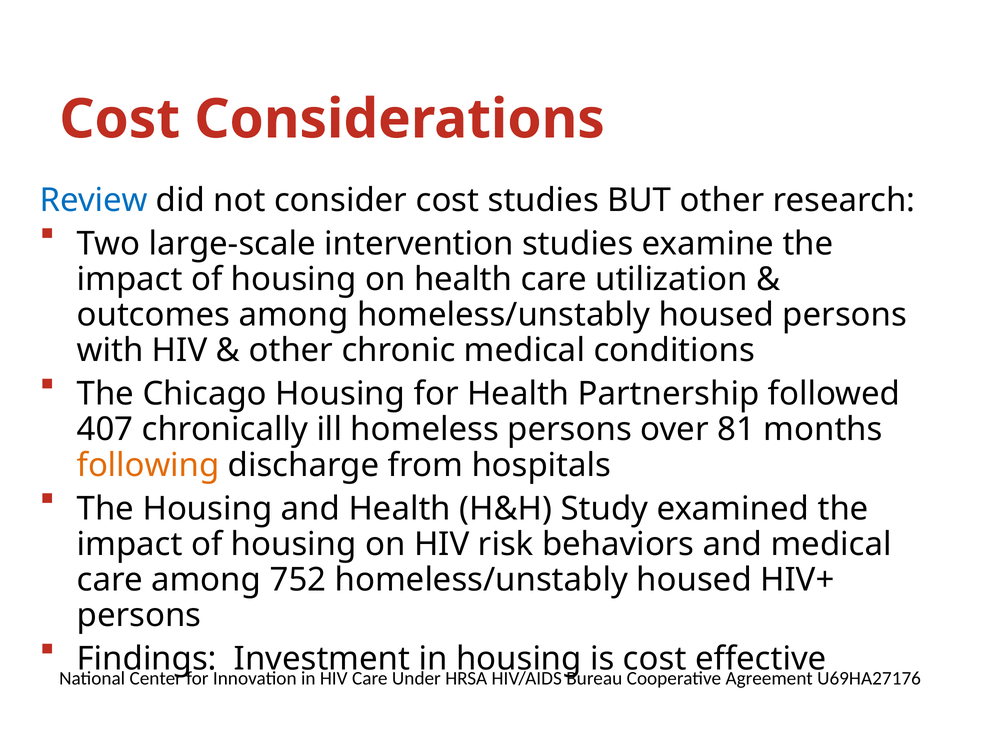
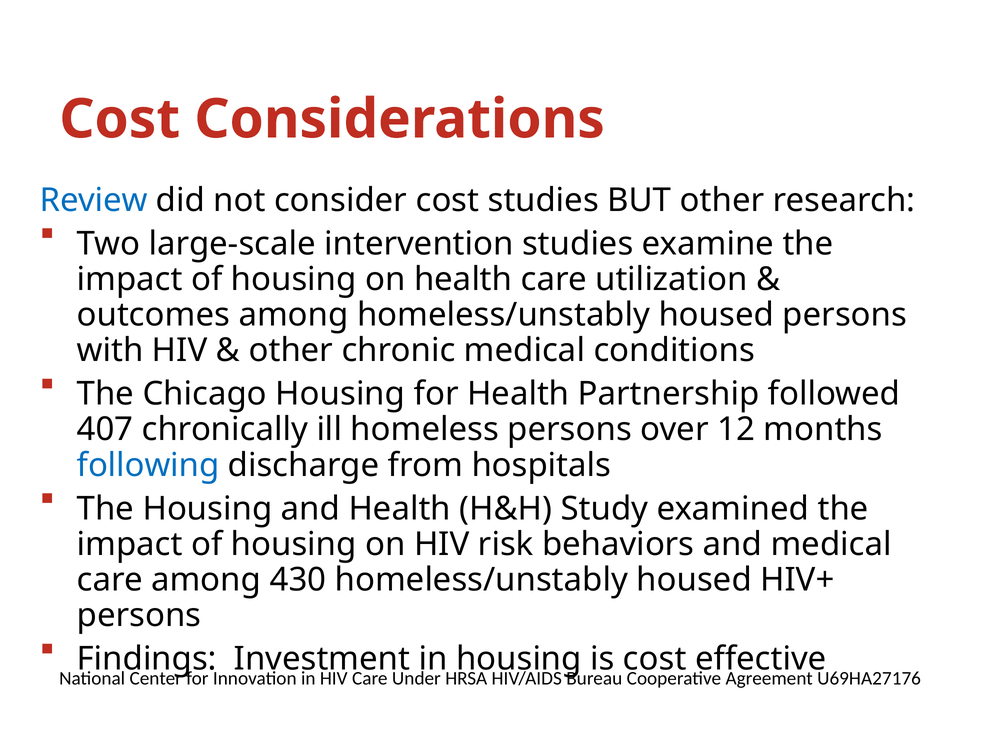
81: 81 -> 12
following colour: orange -> blue
752: 752 -> 430
